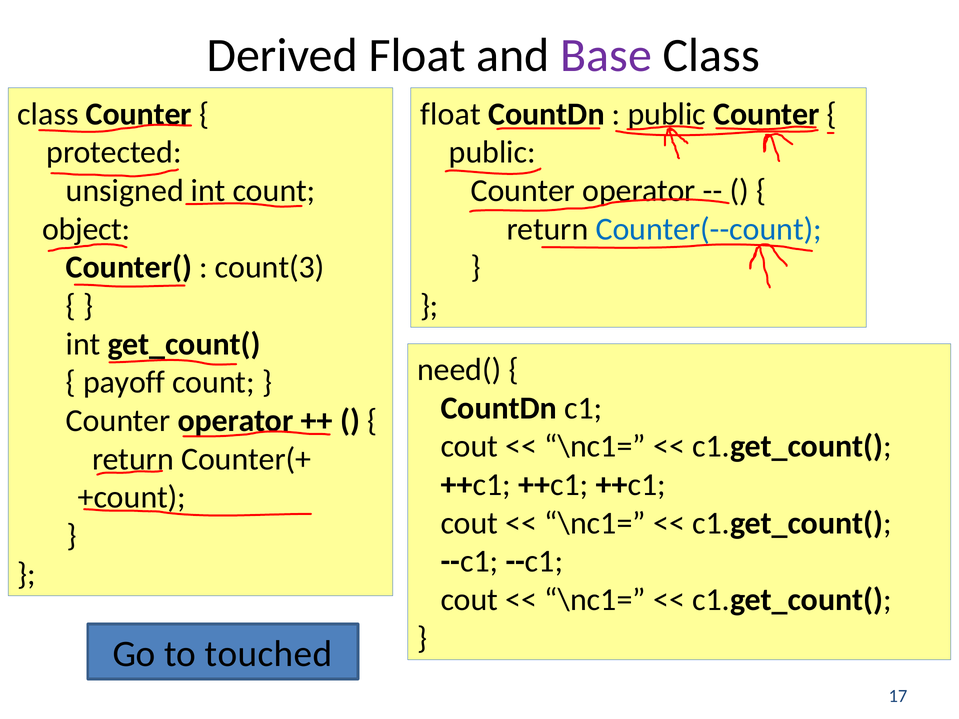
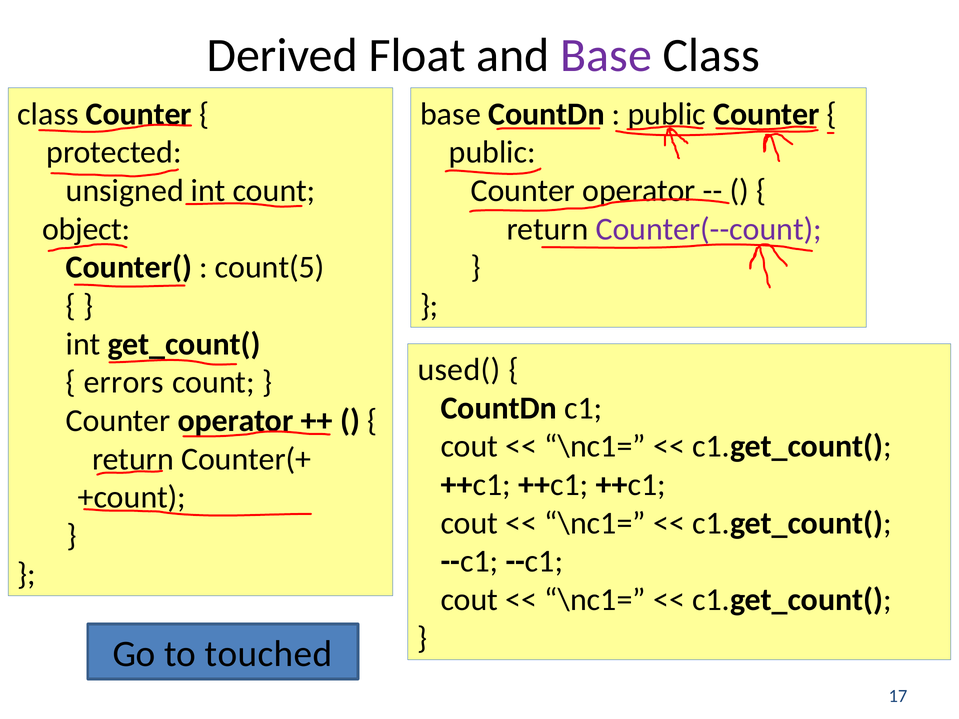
float at (450, 114): float -> base
Counter(--count colour: blue -> purple
count(3: count(3 -> count(5
need(: need( -> used(
payoff: payoff -> errors
